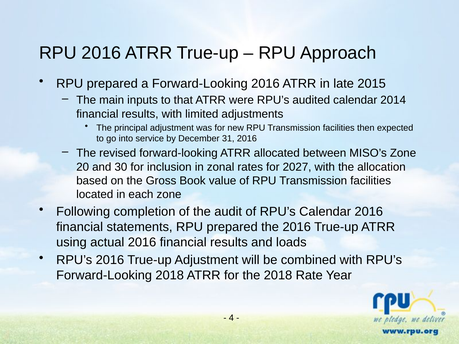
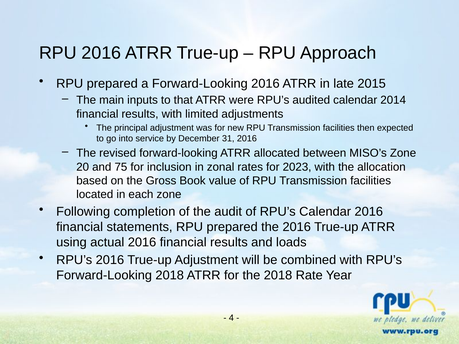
30: 30 -> 75
2027: 2027 -> 2023
